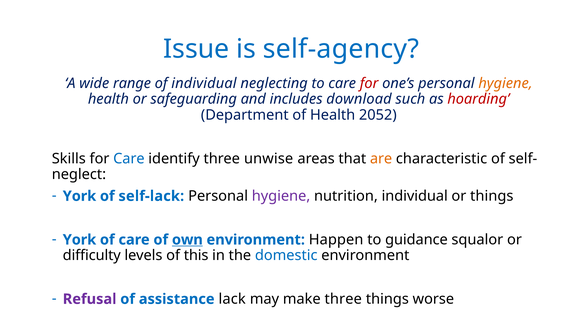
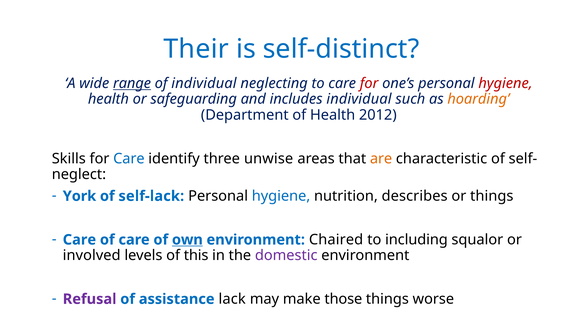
Issue: Issue -> Their
self-agency: self-agency -> self-distinct
range underline: none -> present
hygiene at (505, 83) colour: orange -> red
includes download: download -> individual
hoarding colour: red -> orange
2052: 2052 -> 2012
hygiene at (281, 196) colour: purple -> blue
nutrition individual: individual -> describes
York at (79, 240): York -> Care
Happen: Happen -> Chaired
guidance: guidance -> including
difficulty: difficulty -> involved
domestic colour: blue -> purple
make three: three -> those
